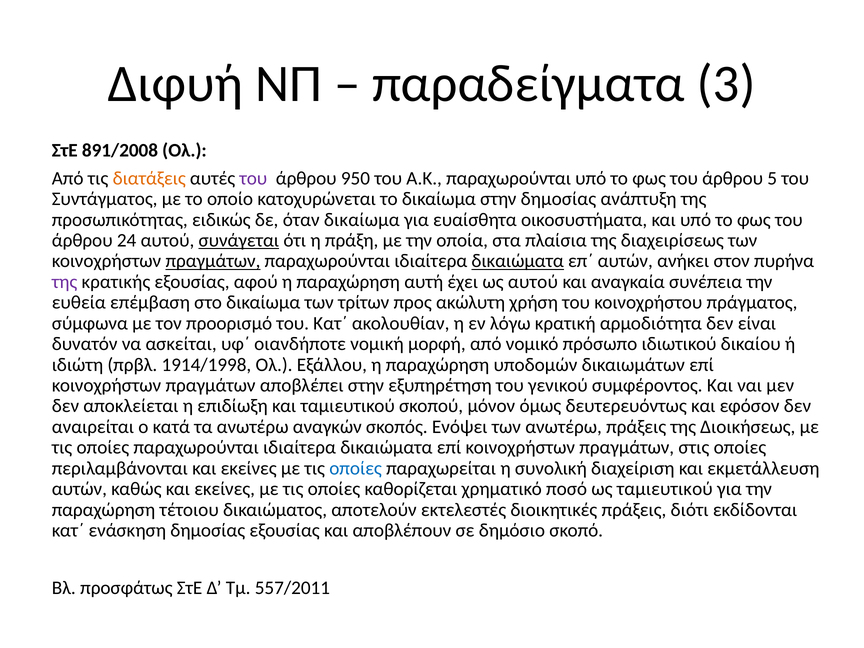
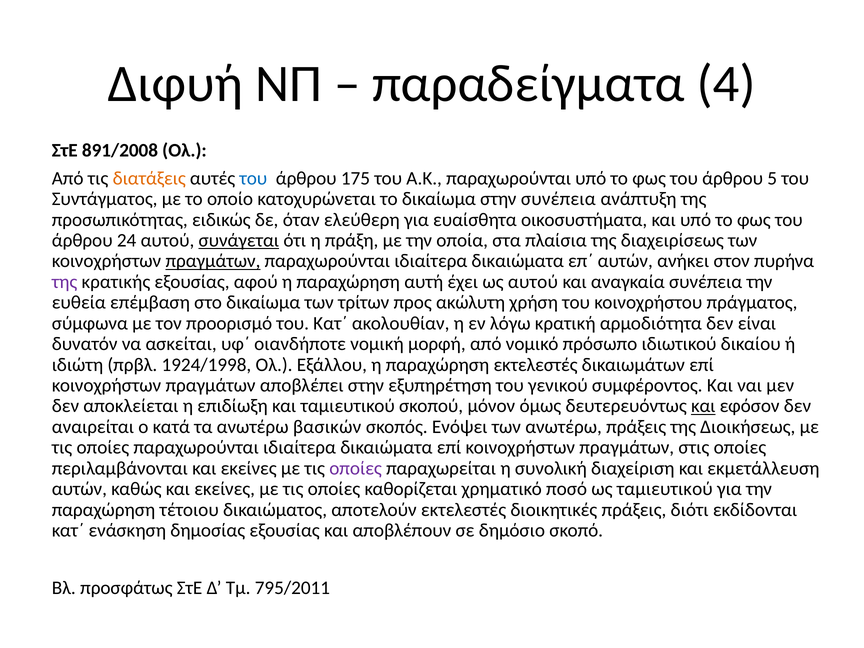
3: 3 -> 4
του at (253, 178) colour: purple -> blue
950: 950 -> 175
στην δημοσίας: δημοσίας -> συνέπεια
όταν δικαίωμα: δικαίωμα -> ελεύθερη
δικαιώματα at (518, 261) underline: present -> none
1914/1998: 1914/1998 -> 1924/1998
παραχώρηση υποδομών: υποδομών -> εκτελεστές
και at (703, 406) underline: none -> present
αναγκών: αναγκών -> βασικών
οποίες at (356, 468) colour: blue -> purple
557/2011: 557/2011 -> 795/2011
